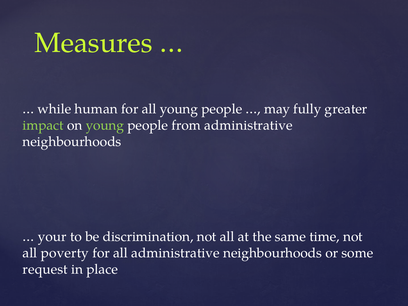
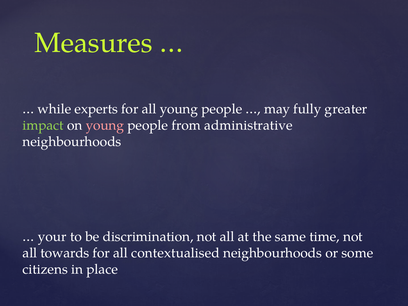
human: human -> experts
young at (105, 125) colour: light green -> pink
poverty: poverty -> towards
all administrative: administrative -> contextualised
request: request -> citizens
